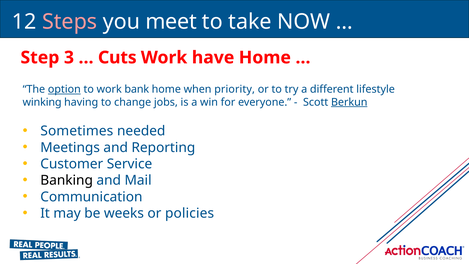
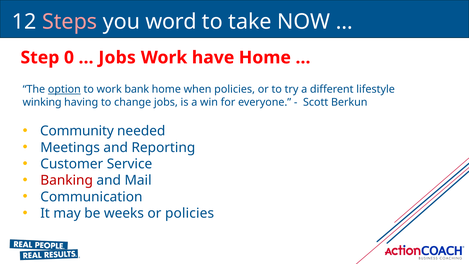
meet: meet -> word
3: 3 -> 0
Cuts at (117, 58): Cuts -> Jobs
when priority: priority -> policies
Berkun underline: present -> none
Sometimes: Sometimes -> Community
Banking colour: black -> red
